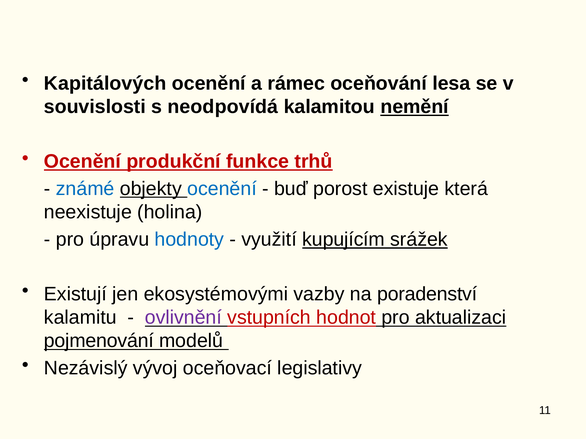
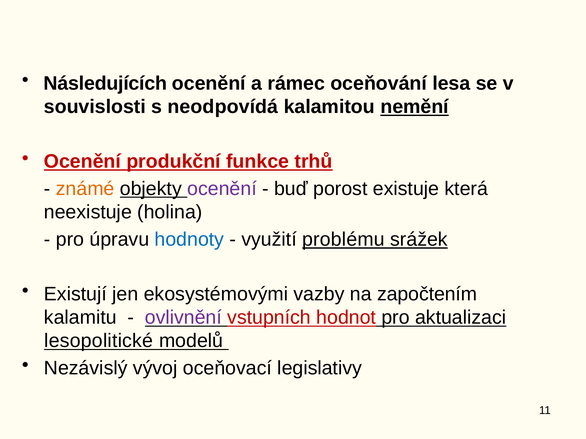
Kapitálových: Kapitálových -> Následujících
známé colour: blue -> orange
ocenění at (222, 189) colour: blue -> purple
kupujícím: kupujícím -> problému
poradenství: poradenství -> započtením
pojmenování: pojmenování -> lesopolitické
